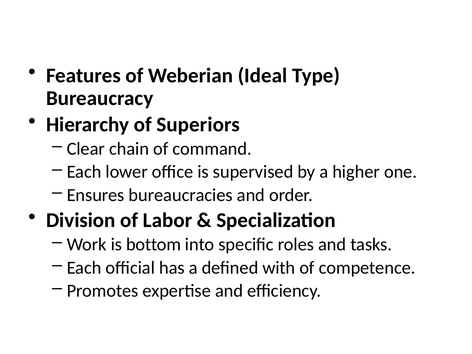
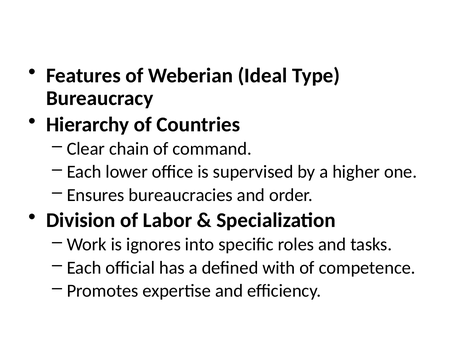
Superiors: Superiors -> Countries
bottom: bottom -> ignores
